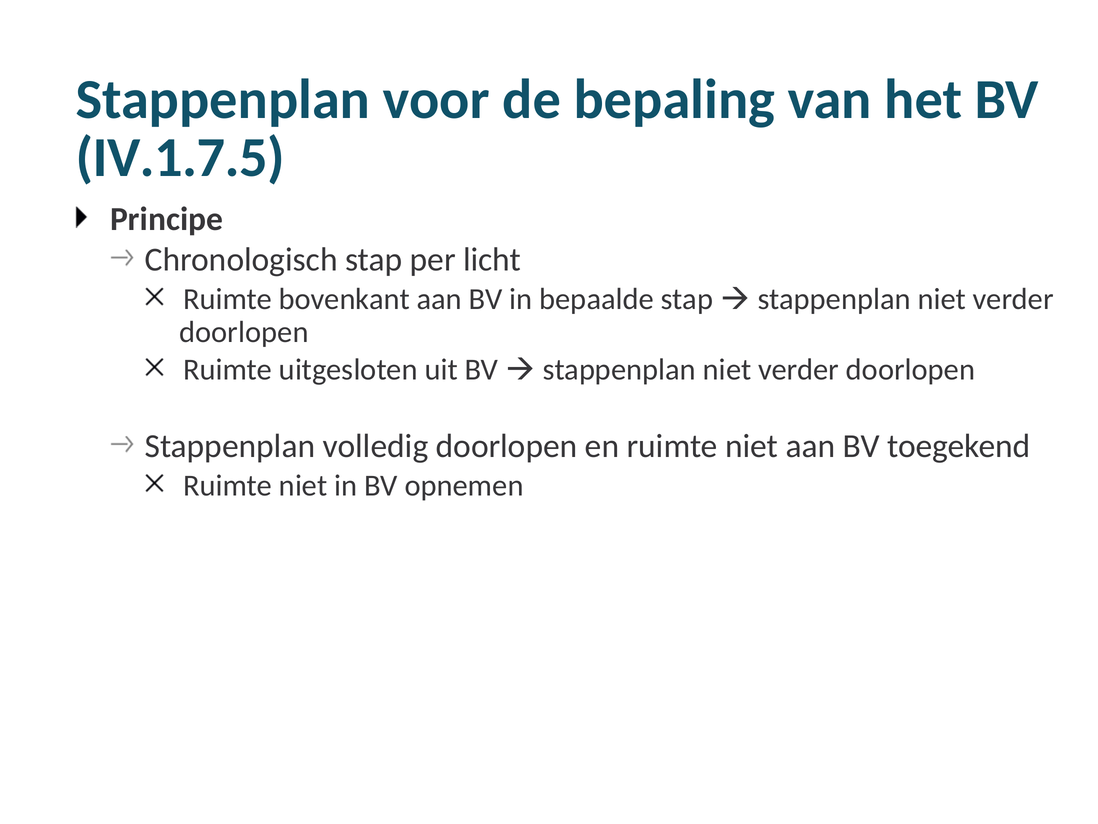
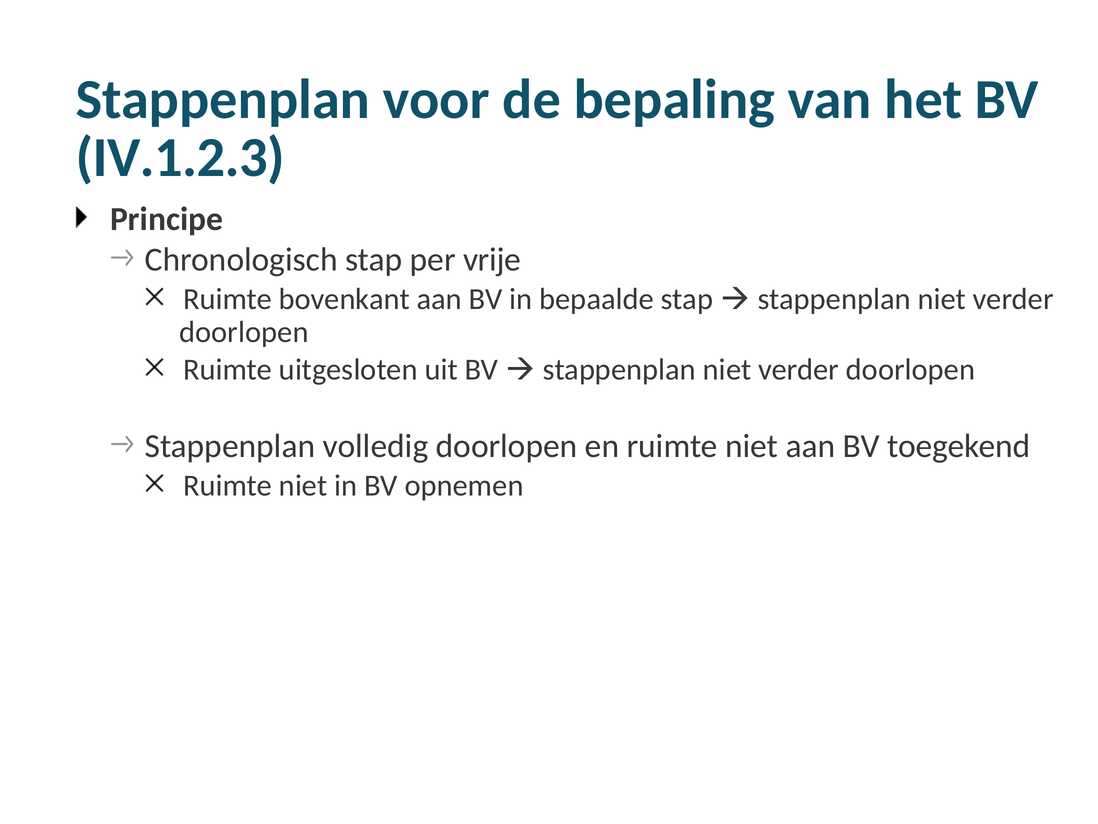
IV.1.7.5: IV.1.7.5 -> IV.1.2.3
licht: licht -> vrije
